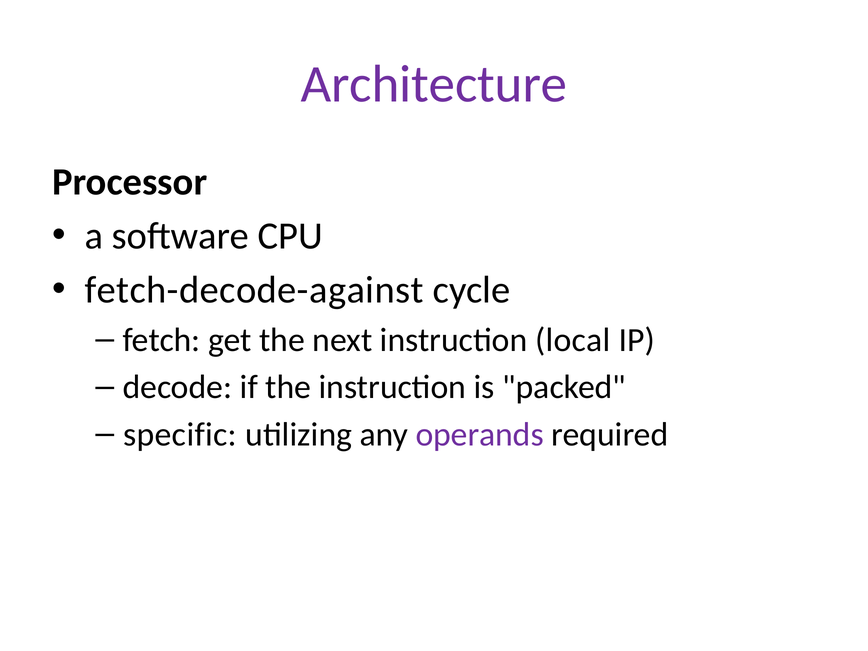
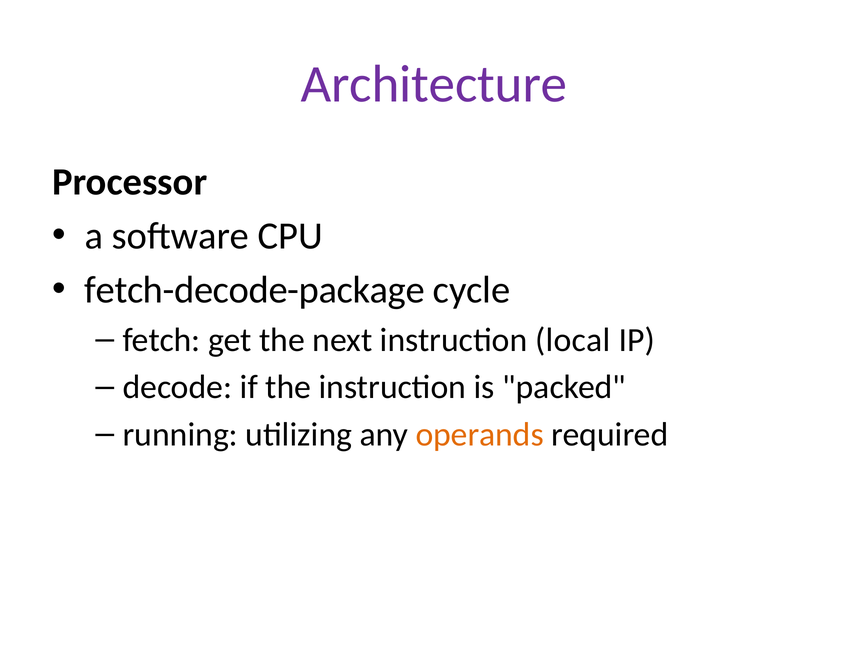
fetch-decode-against: fetch-decode-against -> fetch-decode-package
specific: specific -> running
operands colour: purple -> orange
